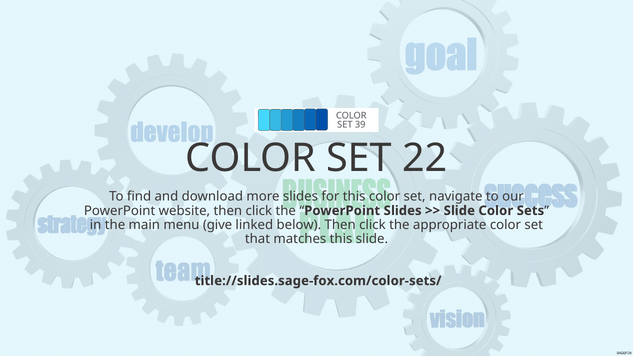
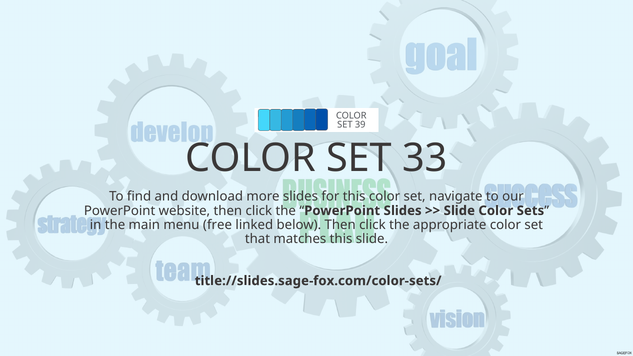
22: 22 -> 33
give: give -> free
